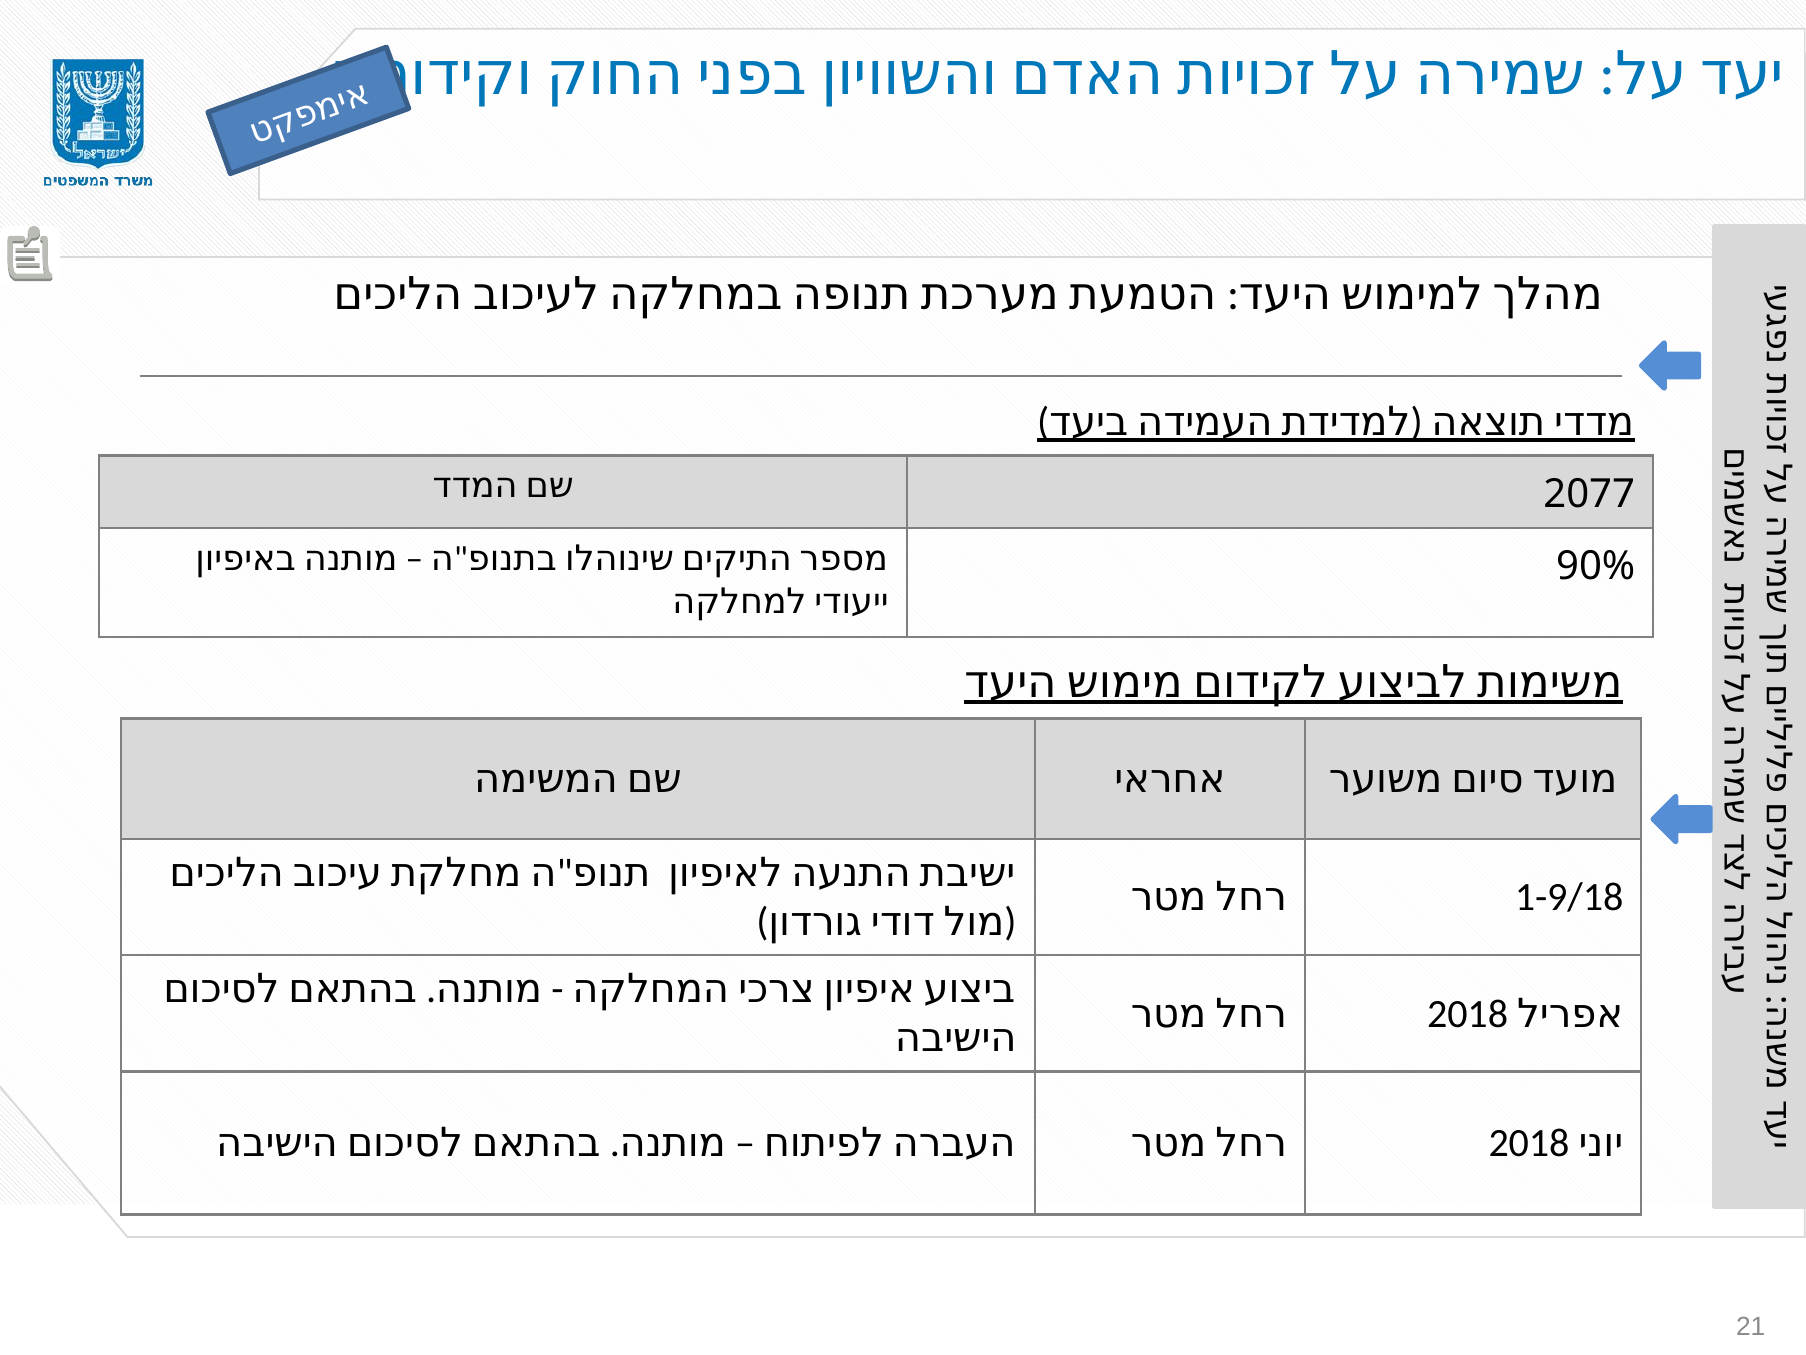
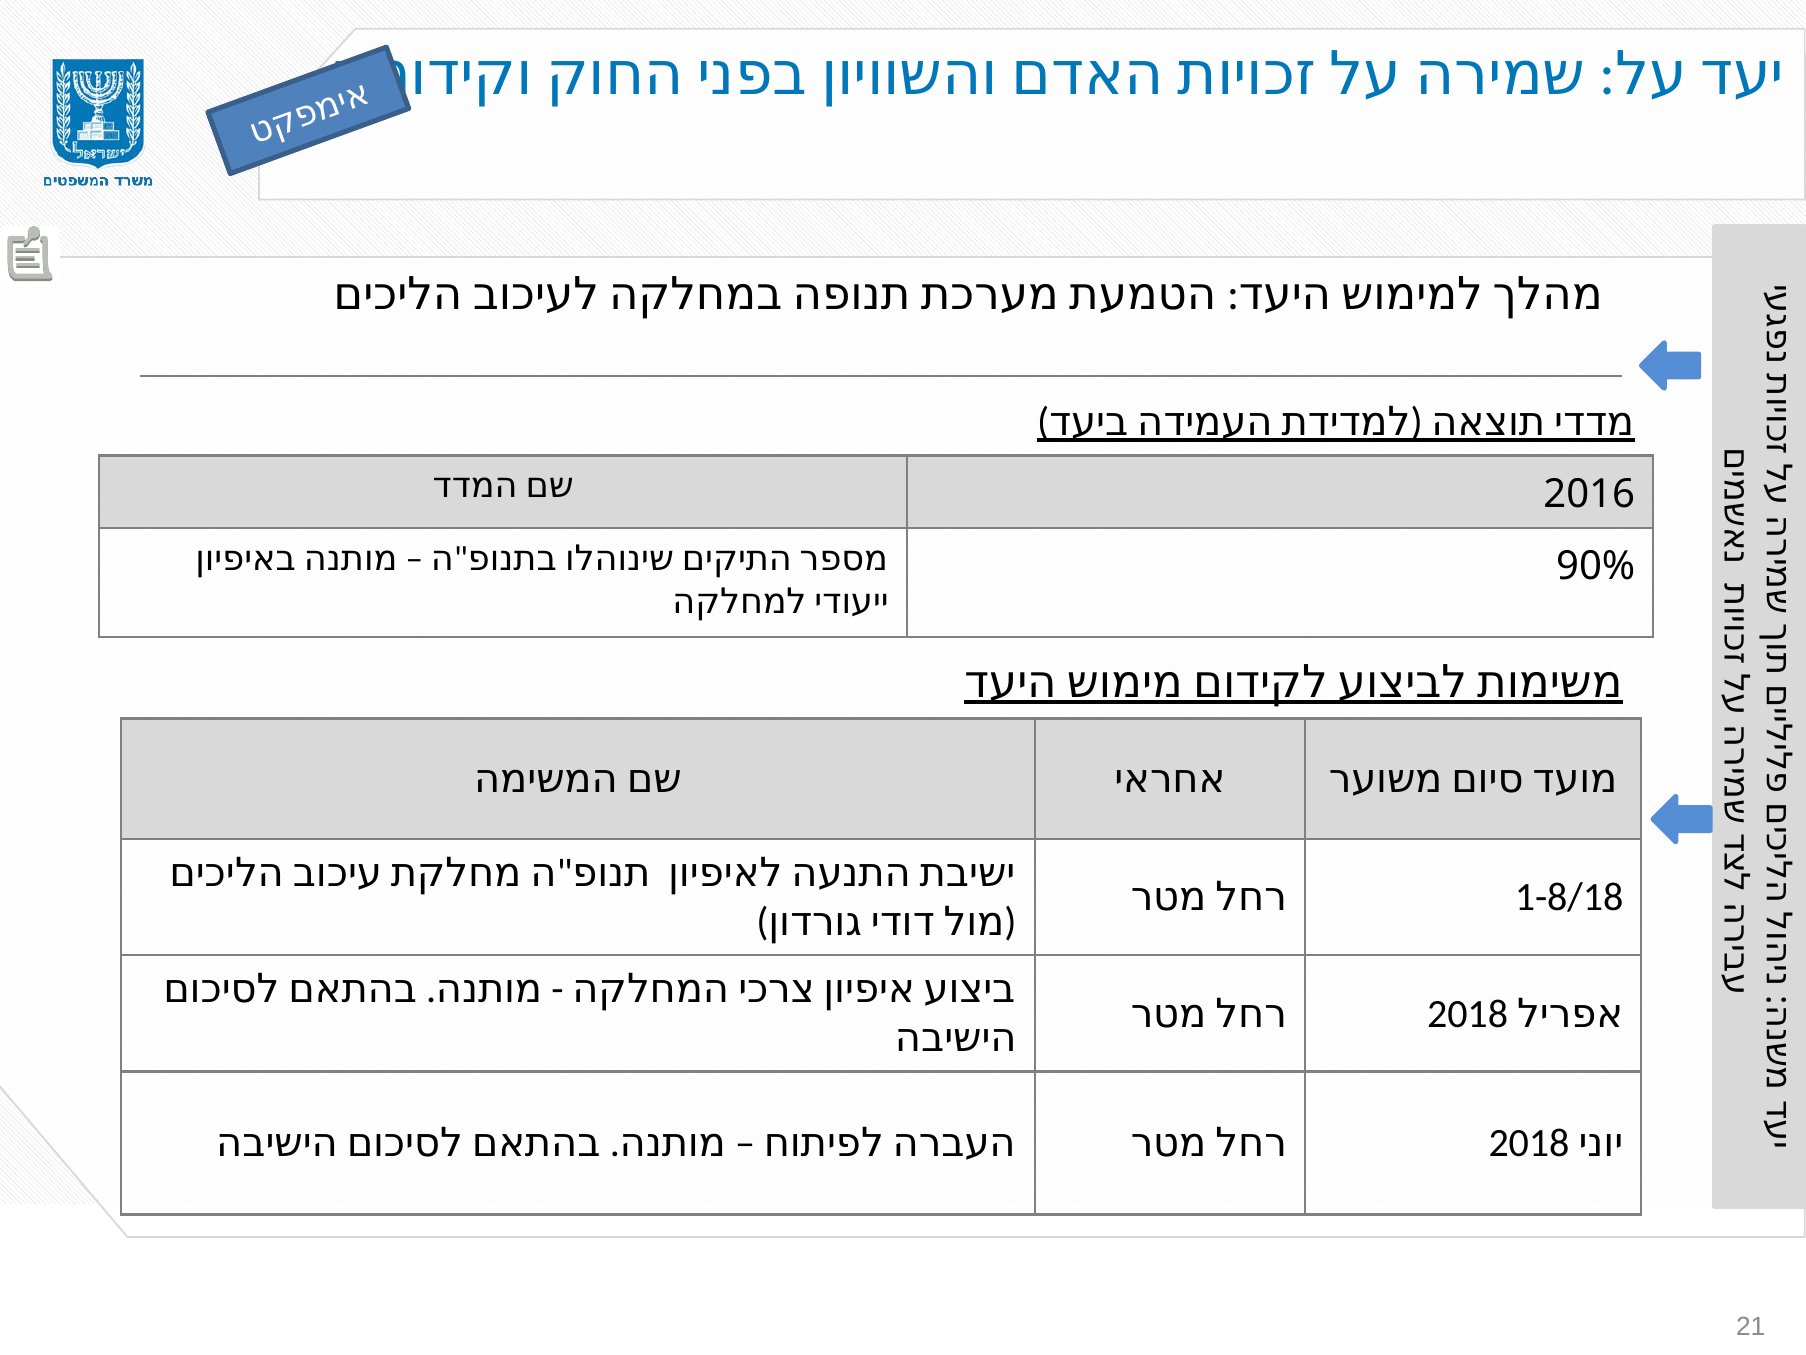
2077: 2077 -> 2016
1-9/18: 1-9/18 -> 1-8/18
